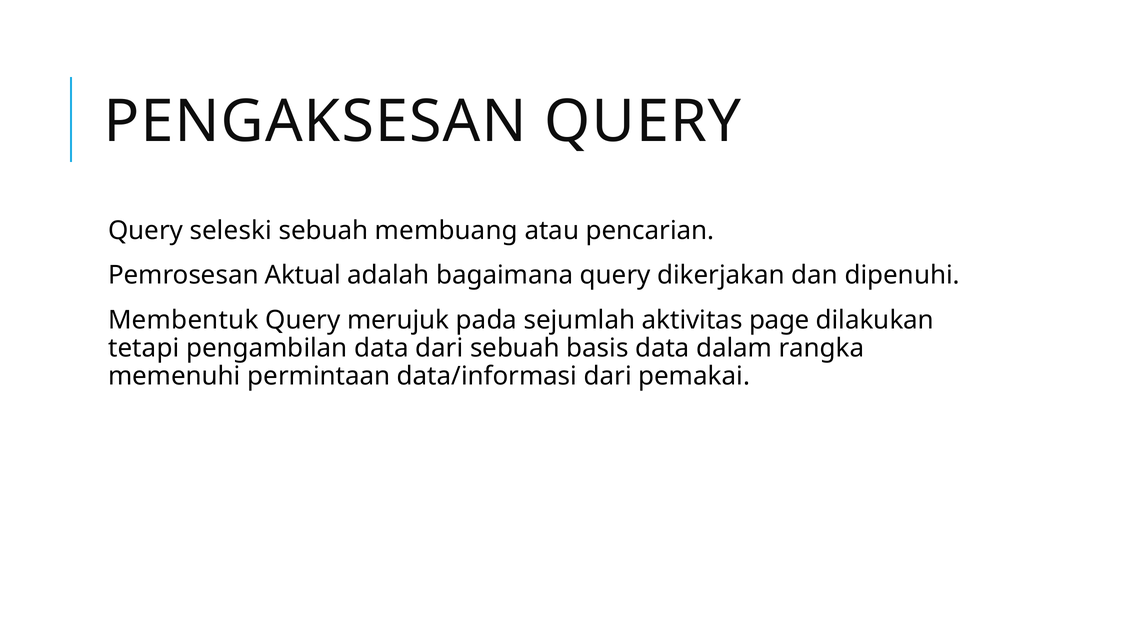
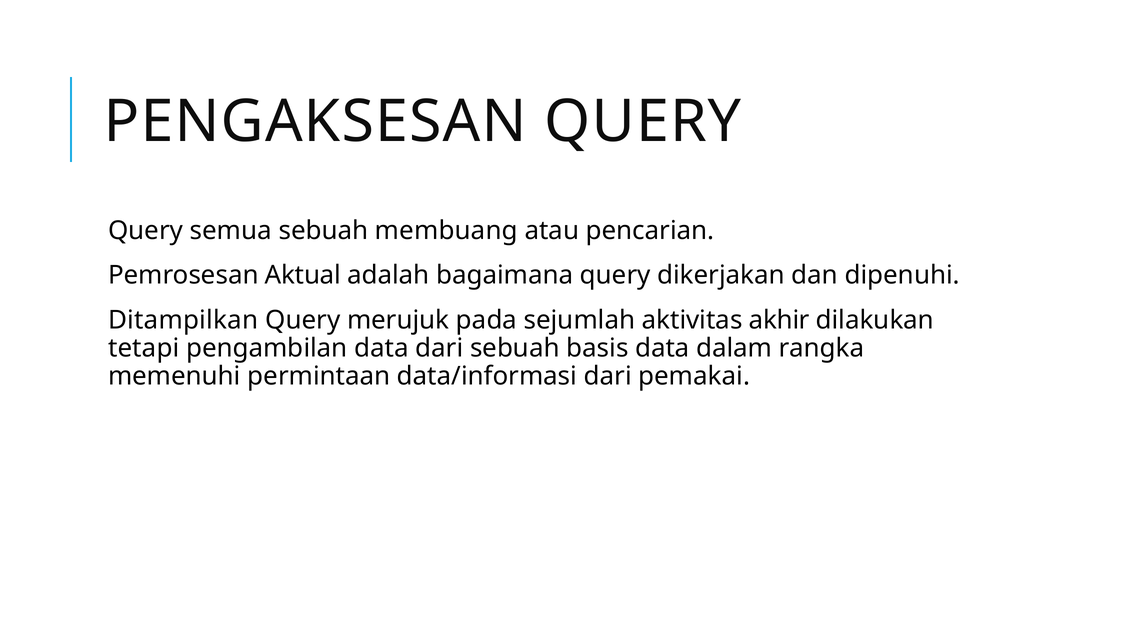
seleski: seleski -> semua
Membentuk: Membentuk -> Ditampilkan
page: page -> akhir
